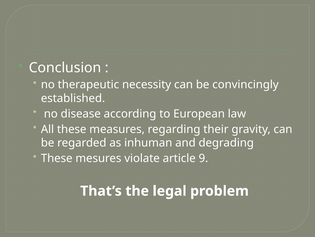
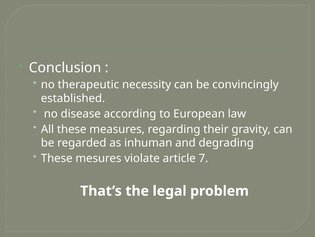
9: 9 -> 7
